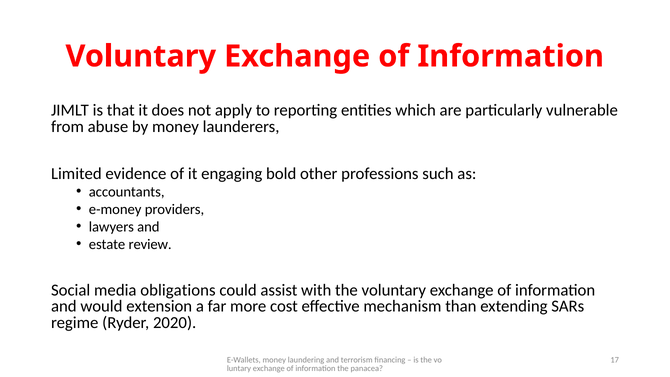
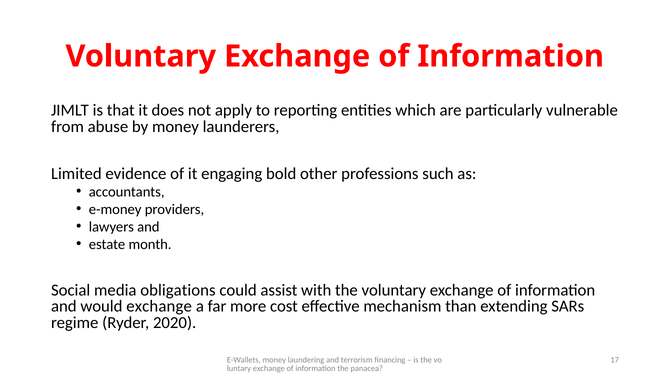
review: review -> month
would extension: extension -> exchange
